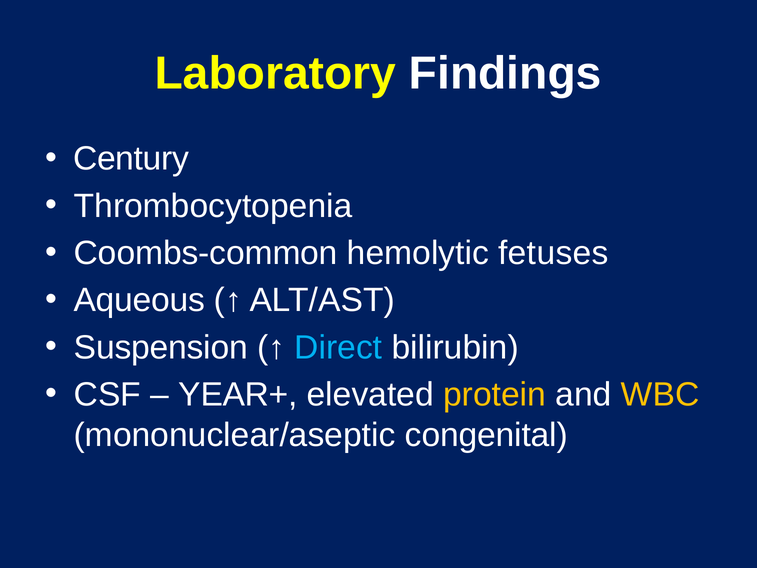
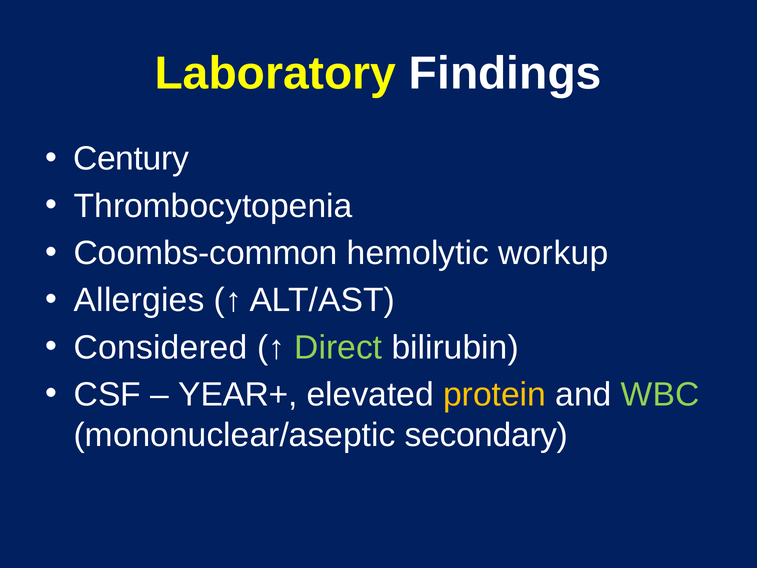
fetuses: fetuses -> workup
Aqueous: Aqueous -> Allergies
Suspension: Suspension -> Considered
Direct colour: light blue -> light green
WBC colour: yellow -> light green
congenital: congenital -> secondary
